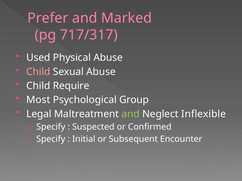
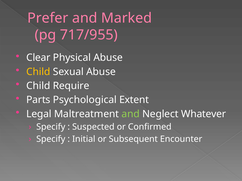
717/317: 717/317 -> 717/955
Used: Used -> Clear
Child at (38, 72) colour: pink -> yellow
Most: Most -> Parts
Group: Group -> Extent
Inflexible: Inflexible -> Whatever
